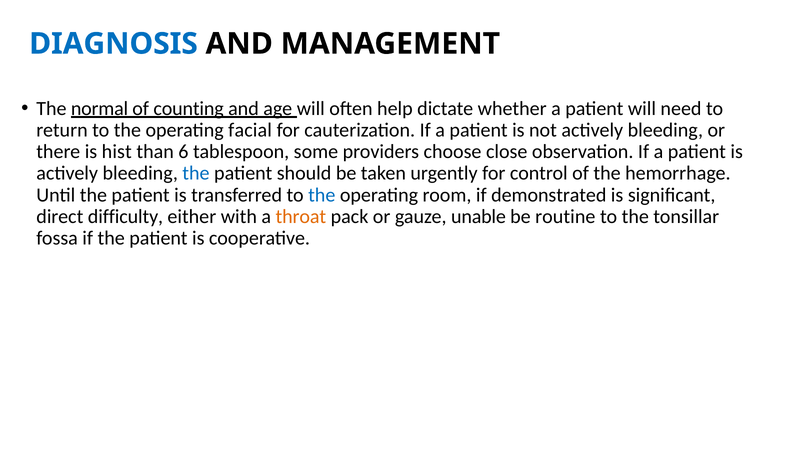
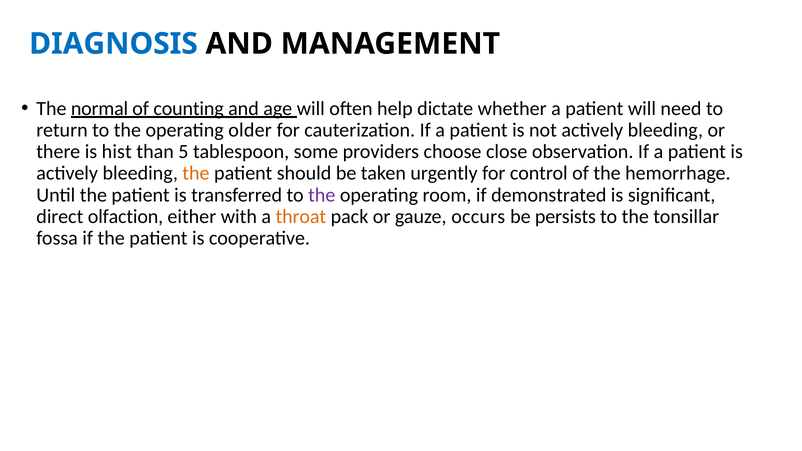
facial: facial -> older
6: 6 -> 5
the at (196, 173) colour: blue -> orange
the at (322, 195) colour: blue -> purple
difficulty: difficulty -> olfaction
unable: unable -> occurs
routine: routine -> persists
